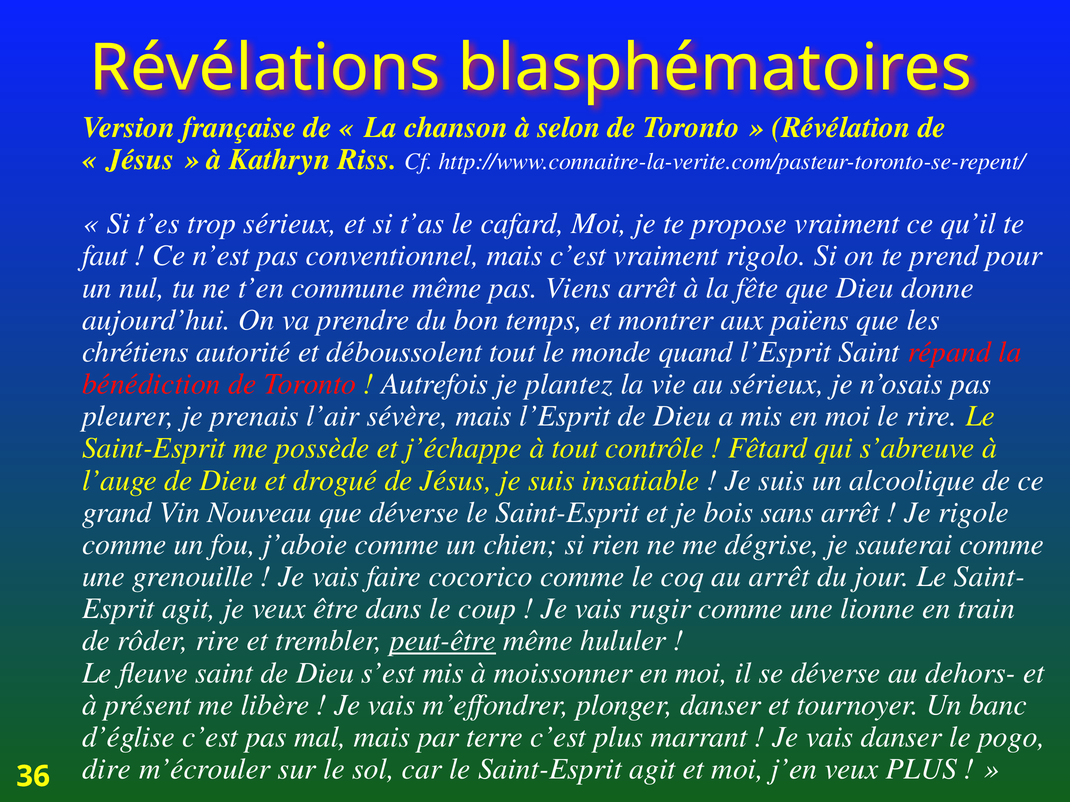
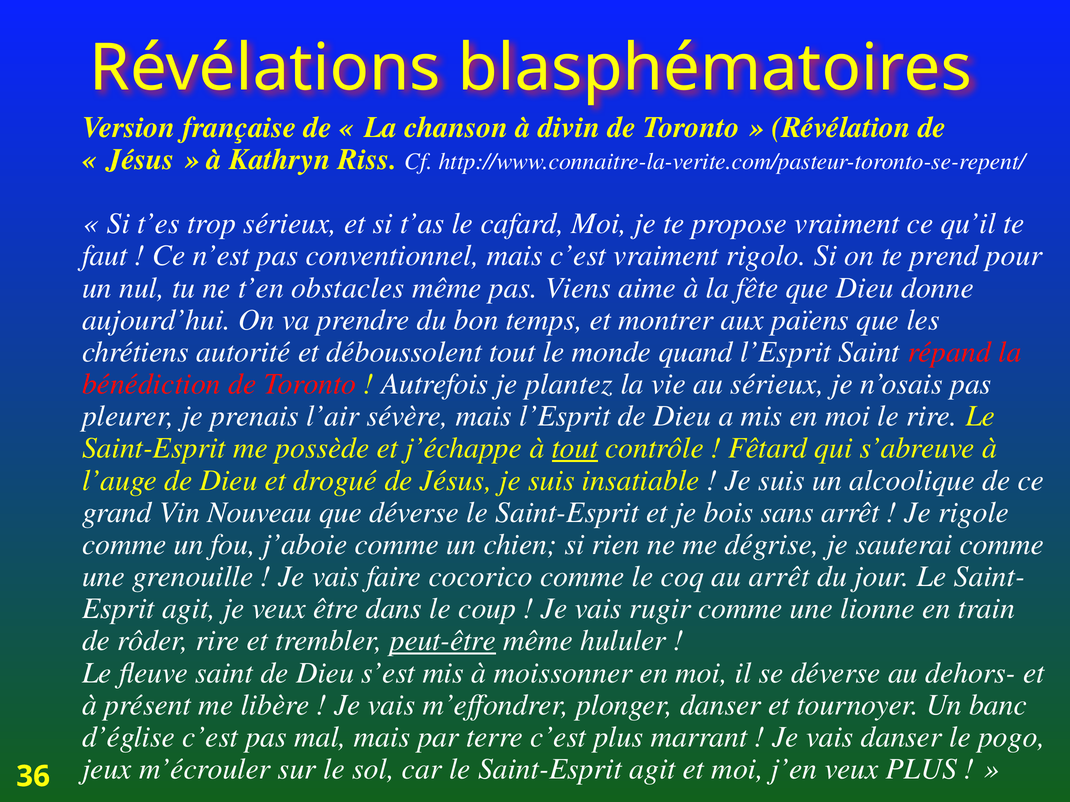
selon: selon -> divin
commune: commune -> obstacles
Viens arrêt: arrêt -> aime
tout at (575, 448) underline: none -> present
dire: dire -> jeux
